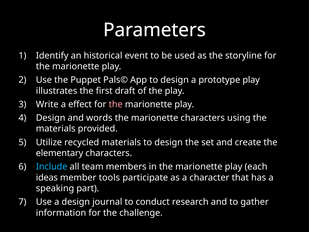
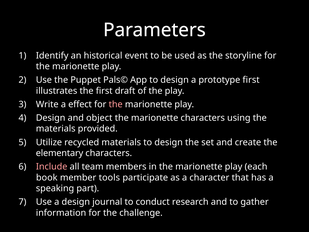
prototype play: play -> first
words: words -> object
Include colour: light blue -> pink
ideas: ideas -> book
